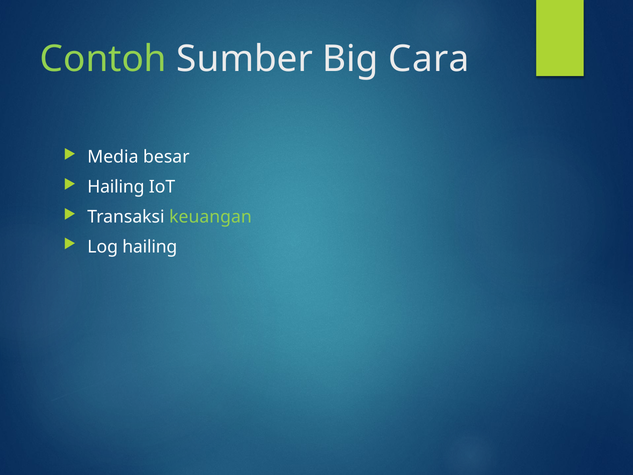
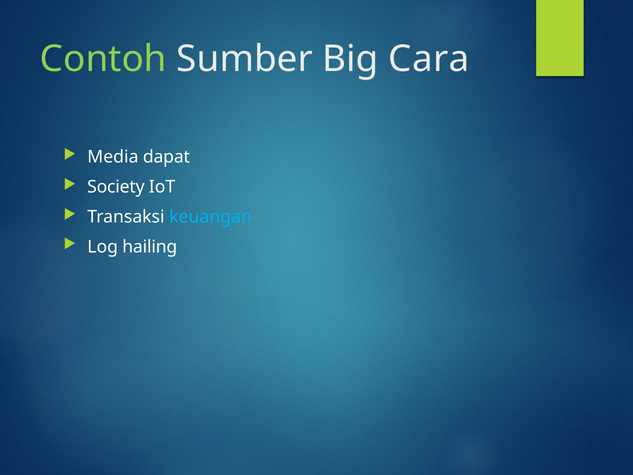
besar: besar -> dapat
Hailing at (116, 187): Hailing -> Society
keuangan colour: light green -> light blue
